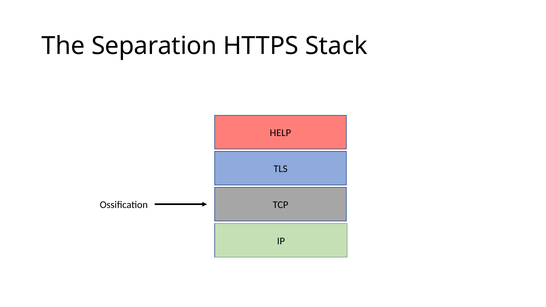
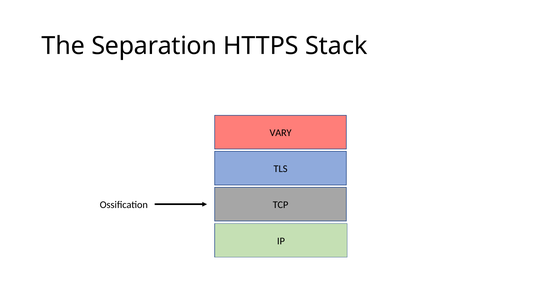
HELP: HELP -> VARY
